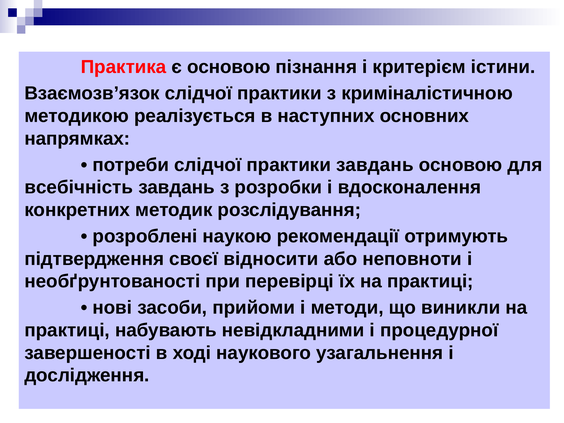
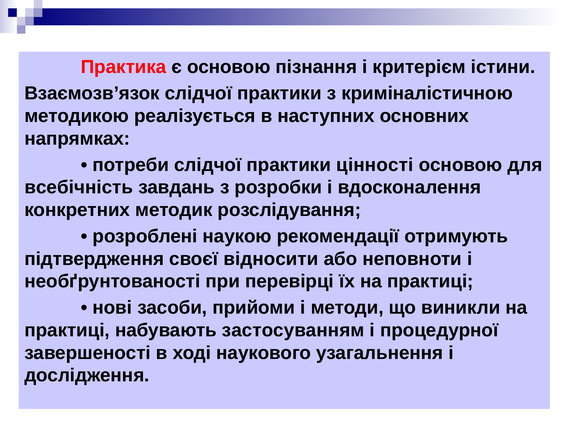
практики завдань: завдань -> цінності
невідкладними: невідкладними -> застосуванням
